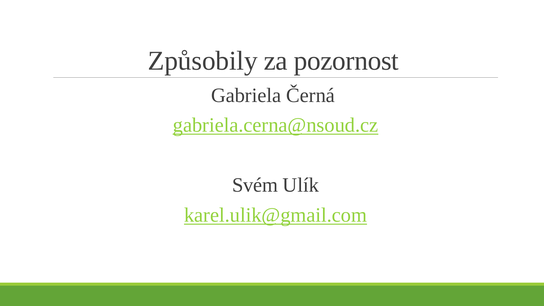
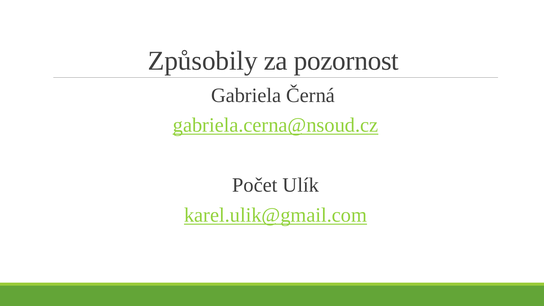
Svém: Svém -> Počet
